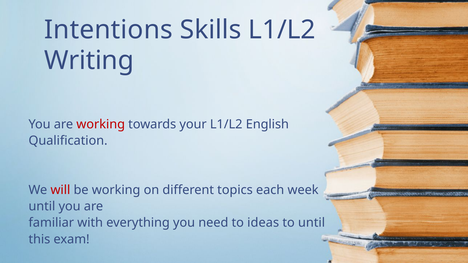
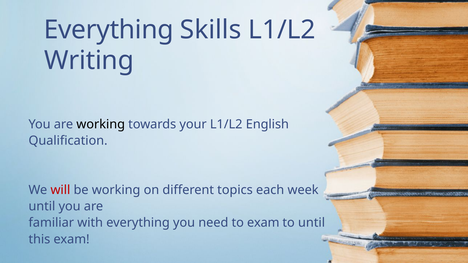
Intentions at (109, 30): Intentions -> Everything
working at (101, 124) colour: red -> black
to ideas: ideas -> exam
